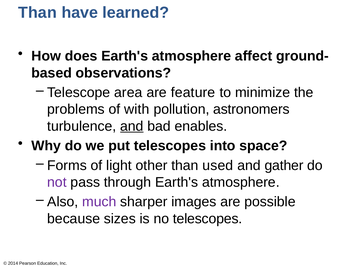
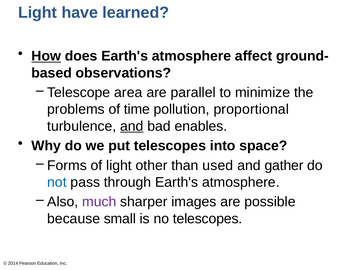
Than at (37, 13): Than -> Light
How underline: none -> present
feature: feature -> parallel
with: with -> time
astronomers: astronomers -> proportional
not colour: purple -> blue
sizes: sizes -> small
